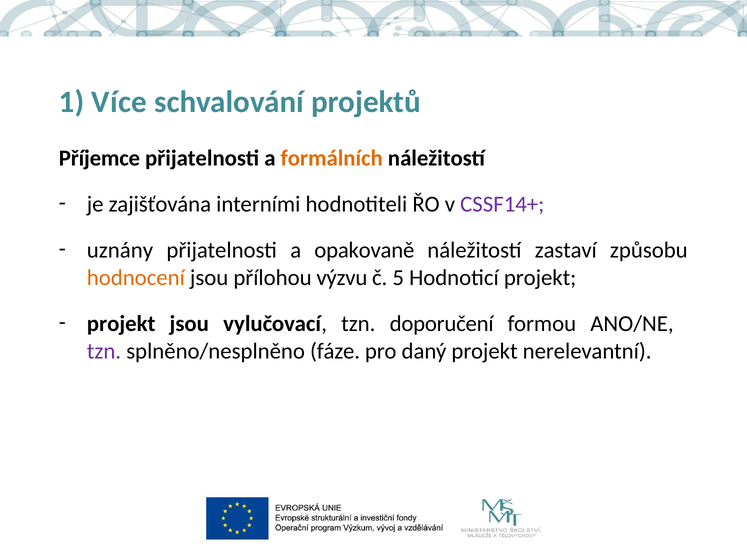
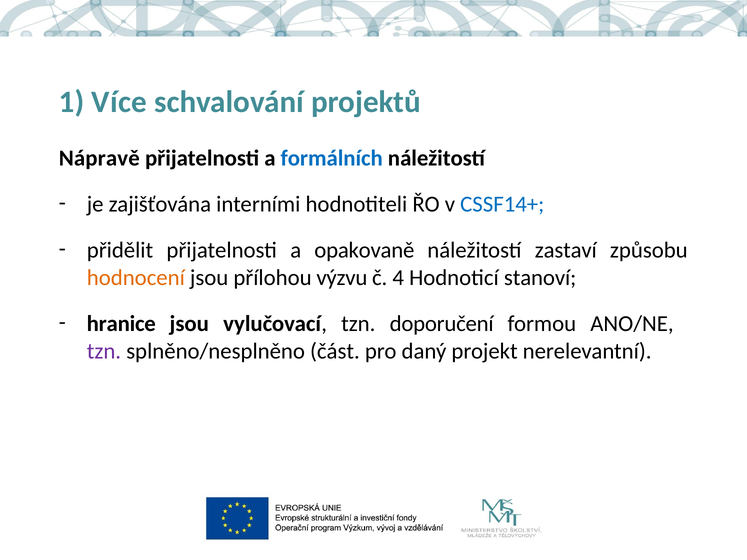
Příjemce: Příjemce -> Nápravě
formálních colour: orange -> blue
CSSF14+ colour: purple -> blue
uznány: uznány -> přidělit
5: 5 -> 4
Hodnoticí projekt: projekt -> stanoví
projekt at (121, 324): projekt -> hranice
fáze: fáze -> část
